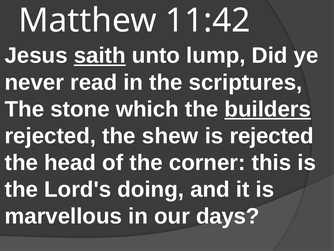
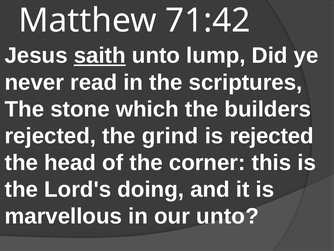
11:42: 11:42 -> 71:42
builders underline: present -> none
shew: shew -> grind
our days: days -> unto
